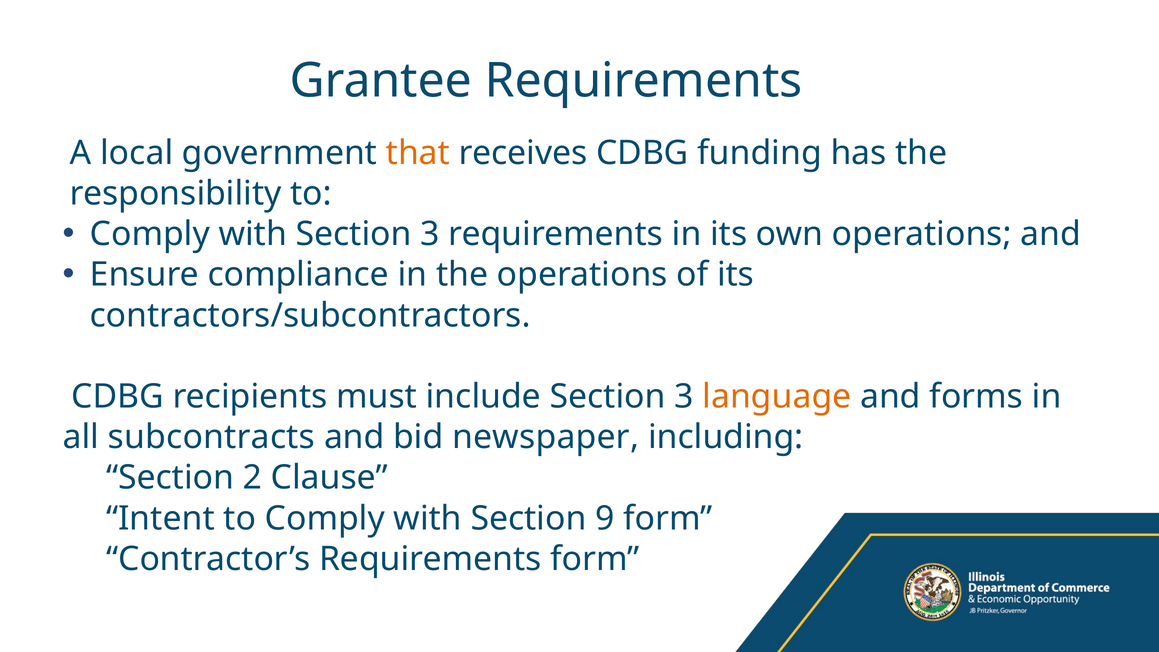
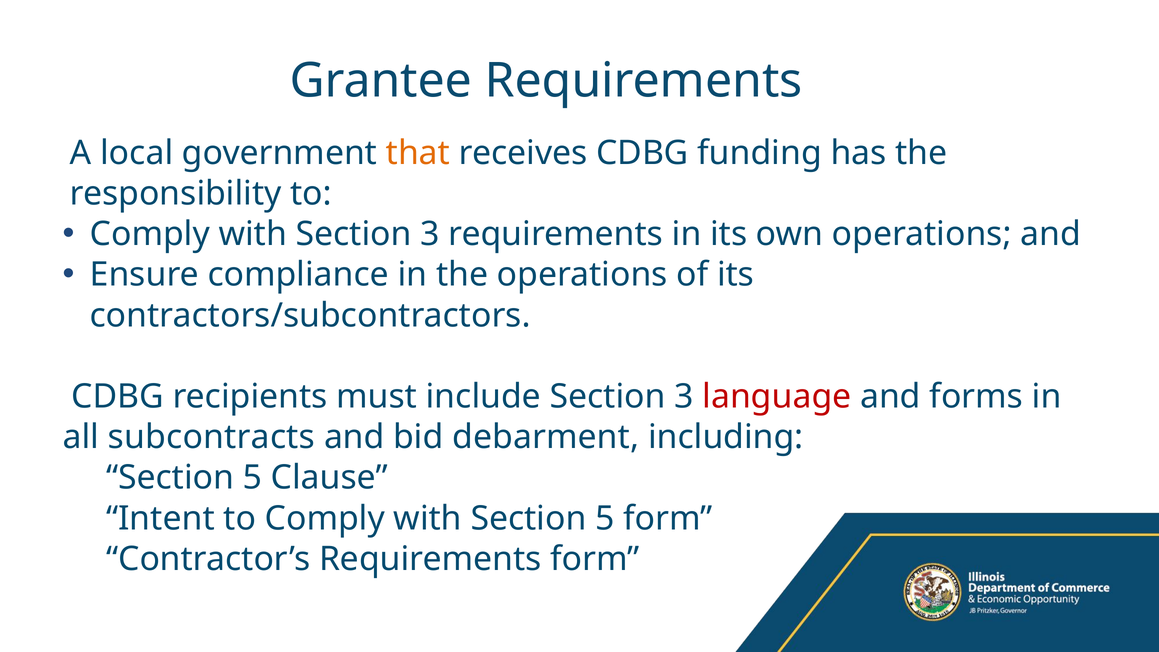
language colour: orange -> red
newspaper: newspaper -> debarment
2 at (252, 478): 2 -> 5
with Section 9: 9 -> 5
